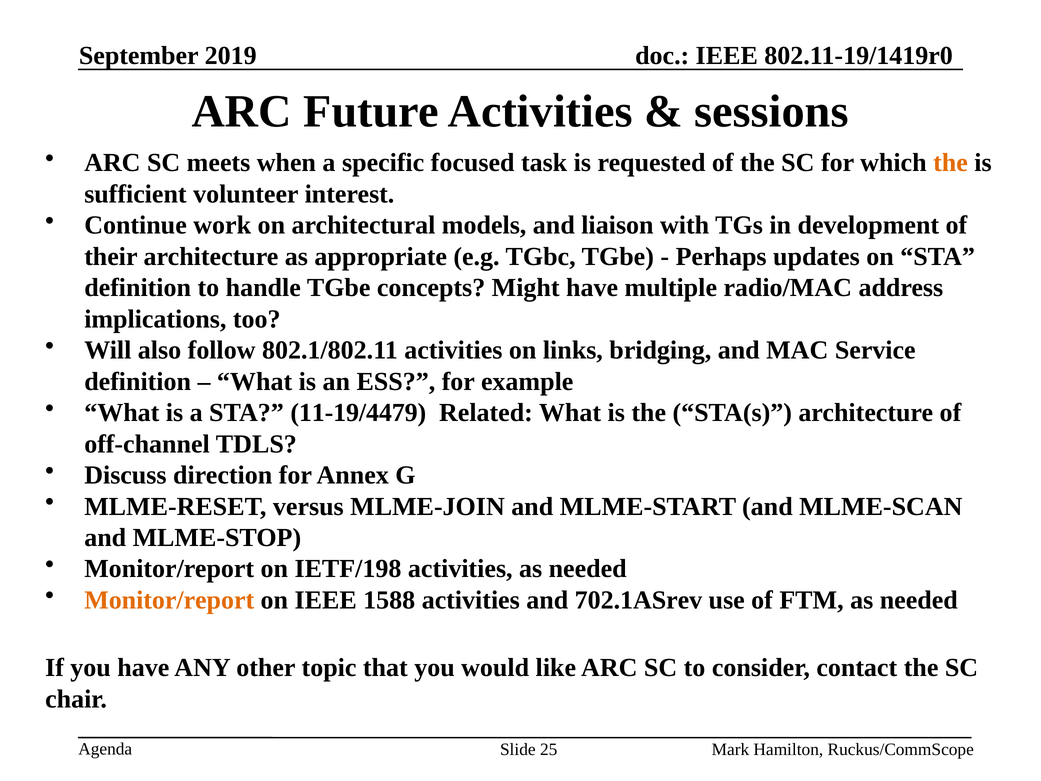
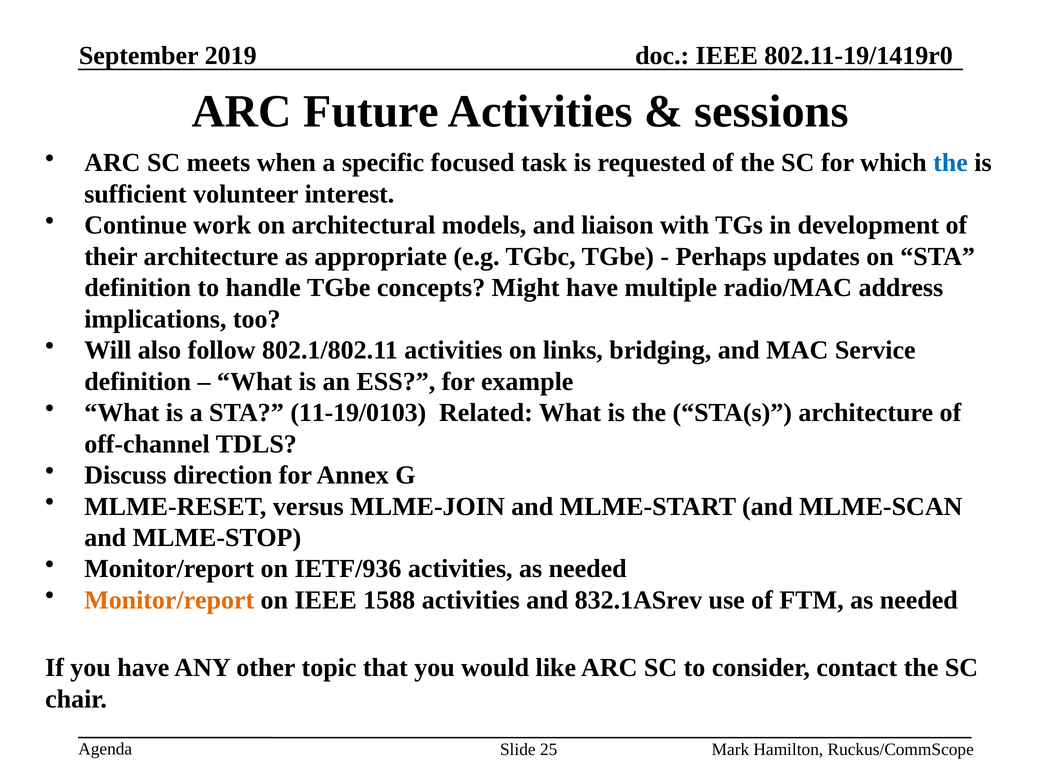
the at (951, 163) colour: orange -> blue
11-19/4479: 11-19/4479 -> 11-19/0103
IETF/198: IETF/198 -> IETF/936
702.1ASrev: 702.1ASrev -> 832.1ASrev
